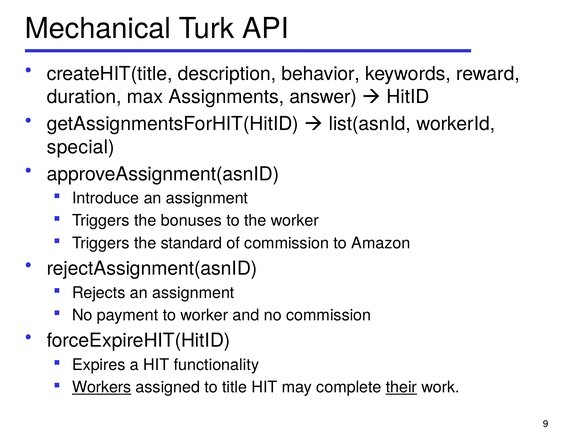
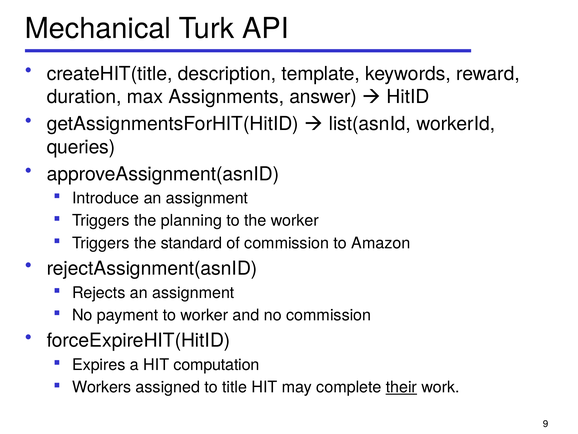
behavior: behavior -> template
special: special -> queries
bonuses: bonuses -> planning
functionality: functionality -> computation
Workers underline: present -> none
